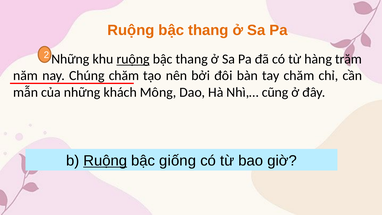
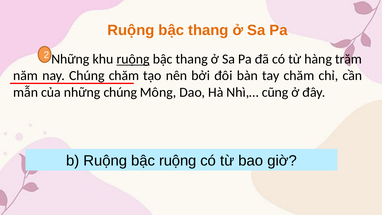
những khách: khách -> chúng
Ruộng at (105, 161) underline: present -> none
bậc giống: giống -> ruộng
